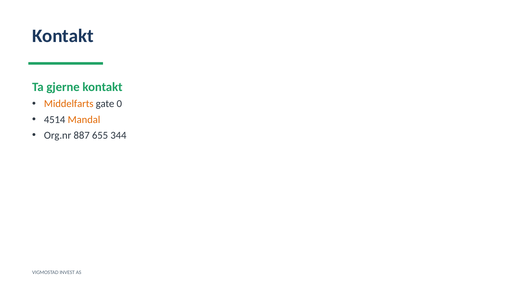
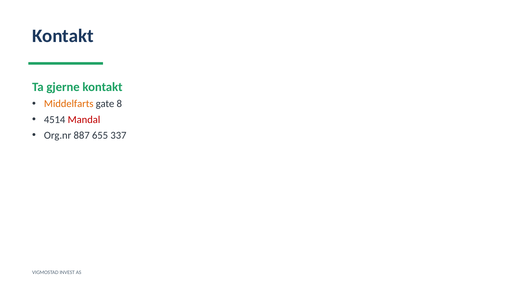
0: 0 -> 8
Mandal colour: orange -> red
344: 344 -> 337
